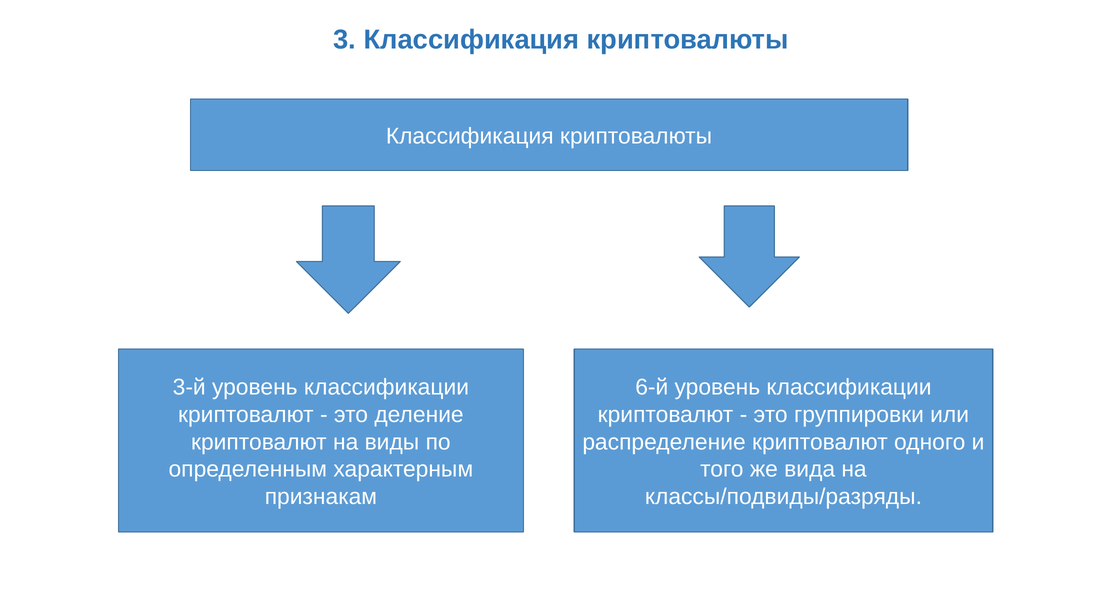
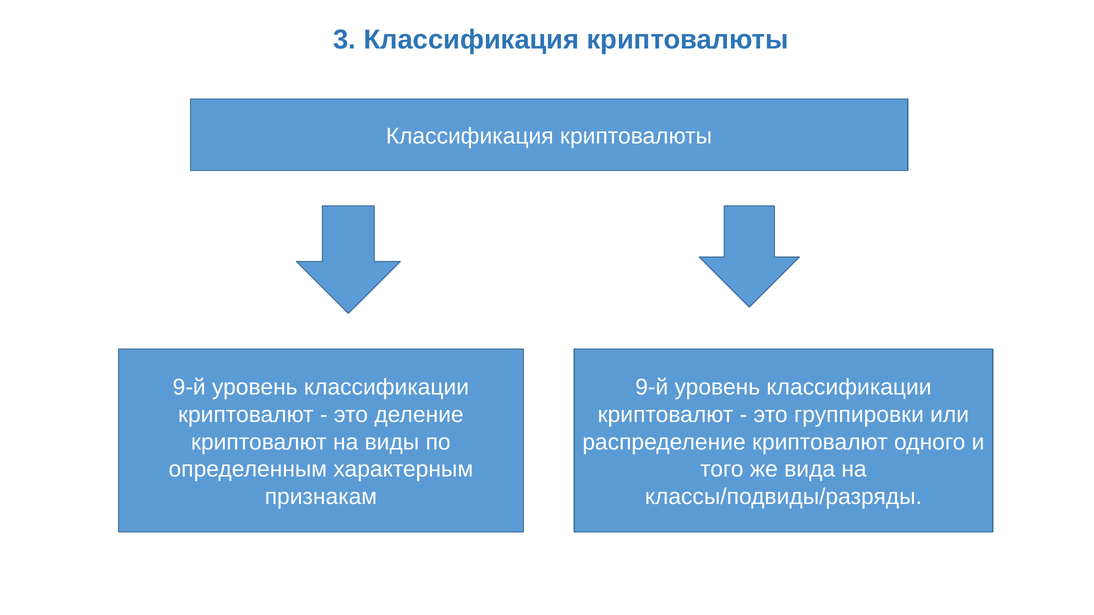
3-й at (189, 388): 3-й -> 9-й
6-й at (652, 388): 6-й -> 9-й
